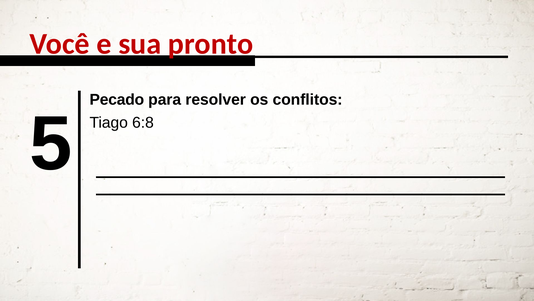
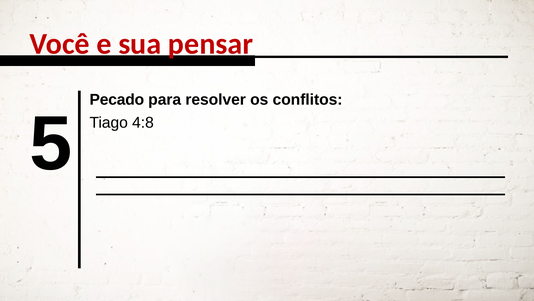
pronto: pronto -> pensar
6:8: 6:8 -> 4:8
